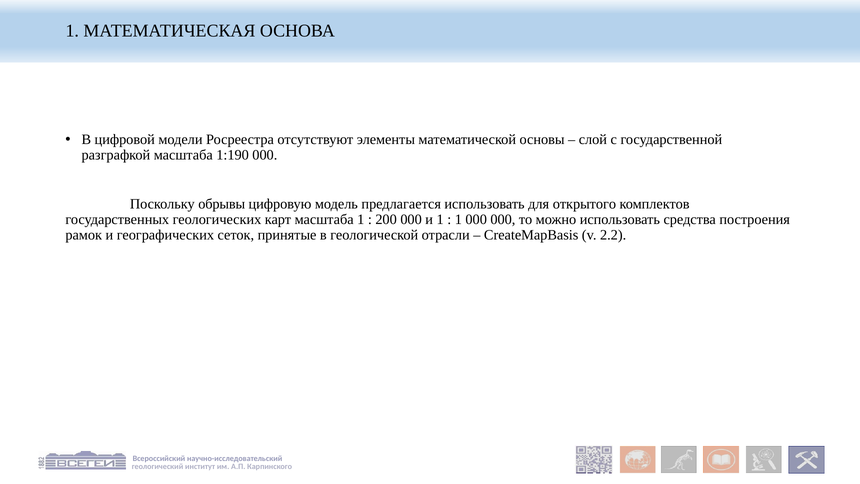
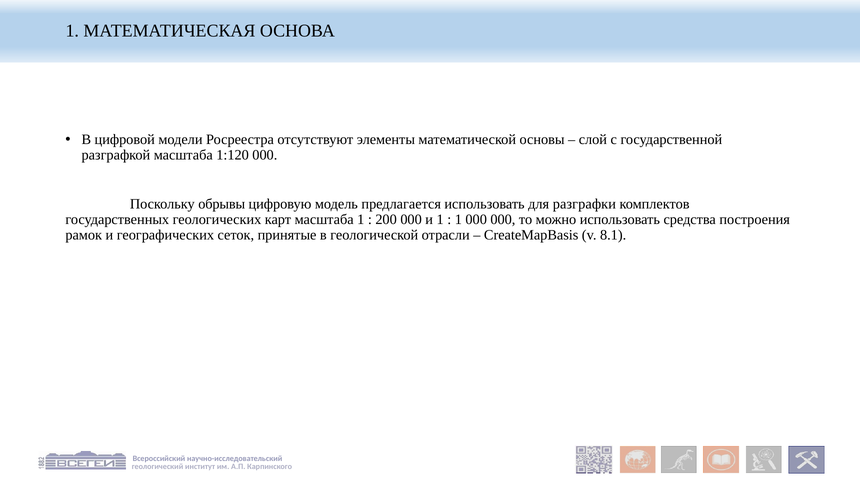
1:190: 1:190 -> 1:120
открытого: открытого -> разграфки
2.2: 2.2 -> 8.1
